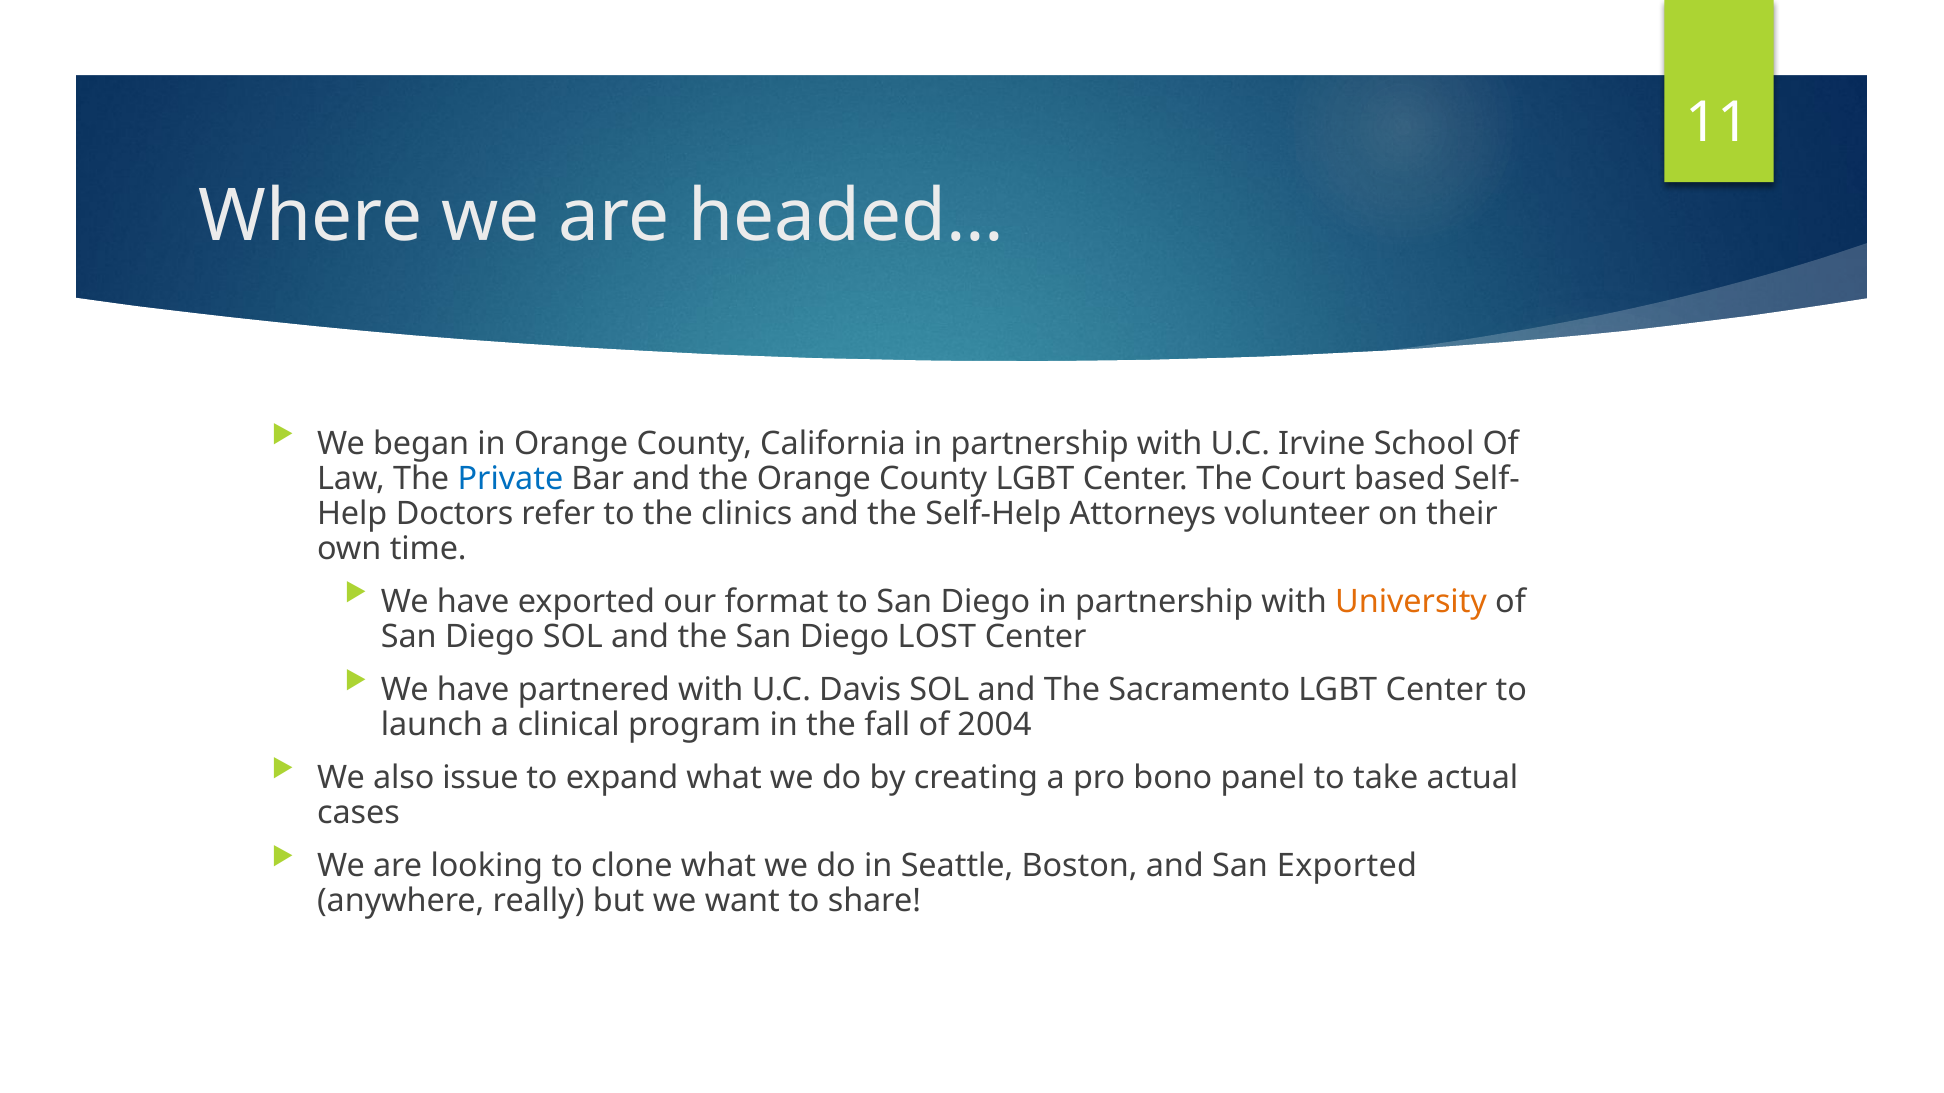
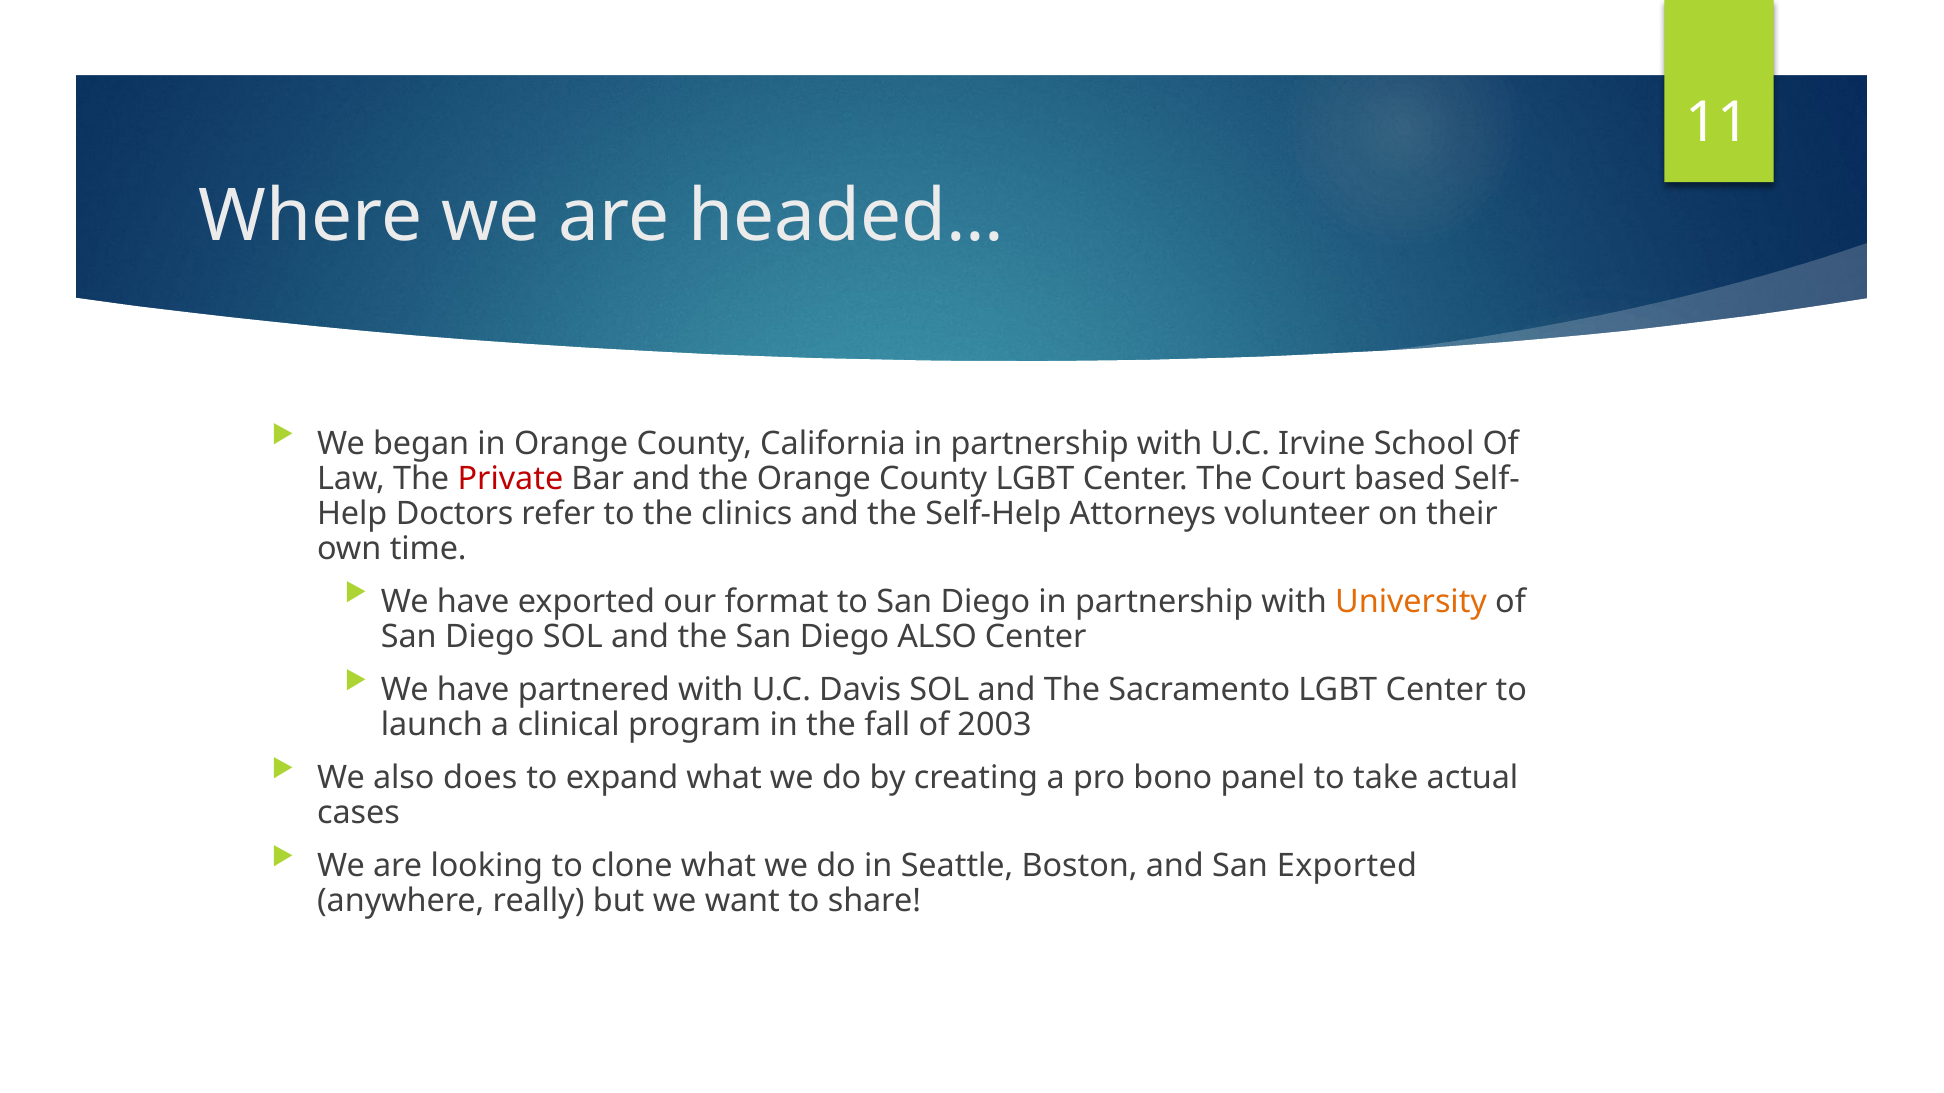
Private colour: blue -> red
Diego LOST: LOST -> ALSO
2004: 2004 -> 2003
issue: issue -> does
